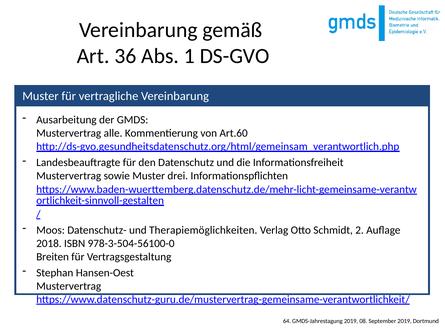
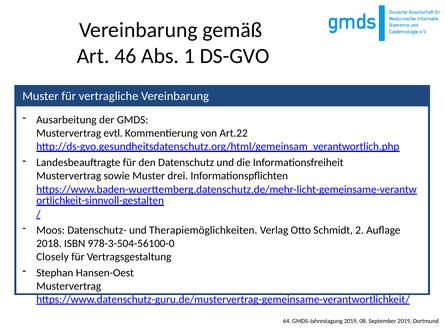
36: 36 -> 46
alle: alle -> evtl
Art.60: Art.60 -> Art.22
Breiten: Breiten -> Closely
